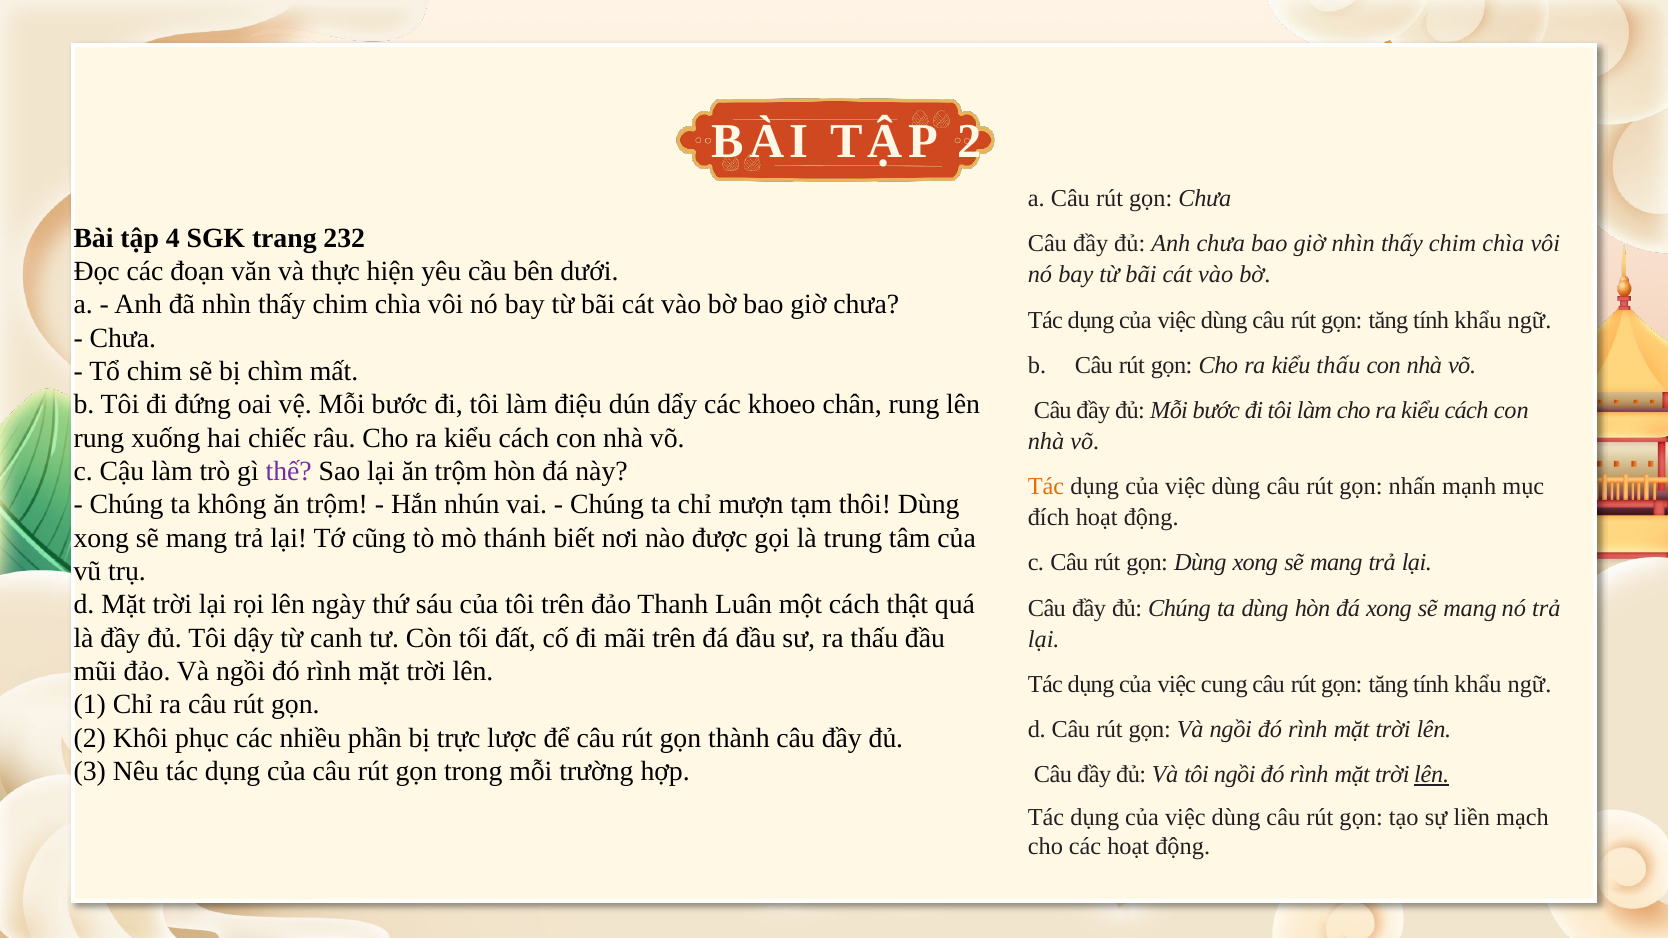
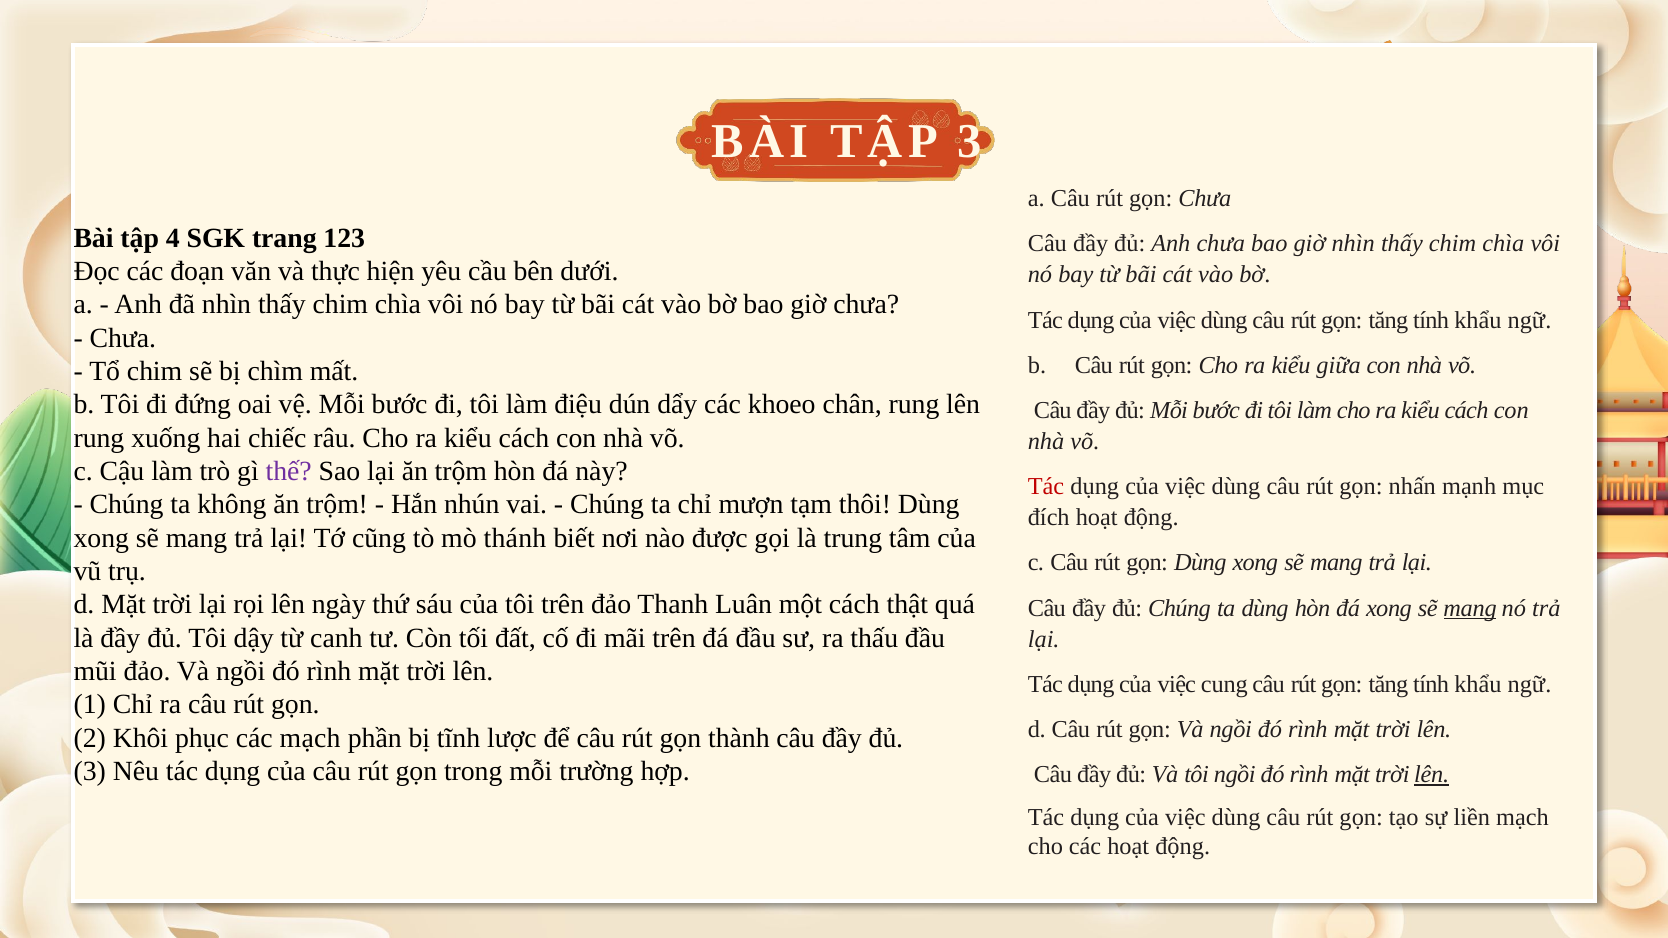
TẬP 2: 2 -> 3
232: 232 -> 123
kiểu thấu: thấu -> giữa
Tác at (1046, 487) colour: orange -> red
mang at (1470, 608) underline: none -> present
các nhiều: nhiều -> mạch
trực: trực -> tĩnh
